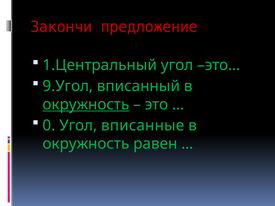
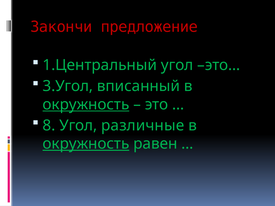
9.Угол: 9.Угол -> 3.Угол
0: 0 -> 8
вписанные: вписанные -> различные
окружность at (86, 144) underline: none -> present
